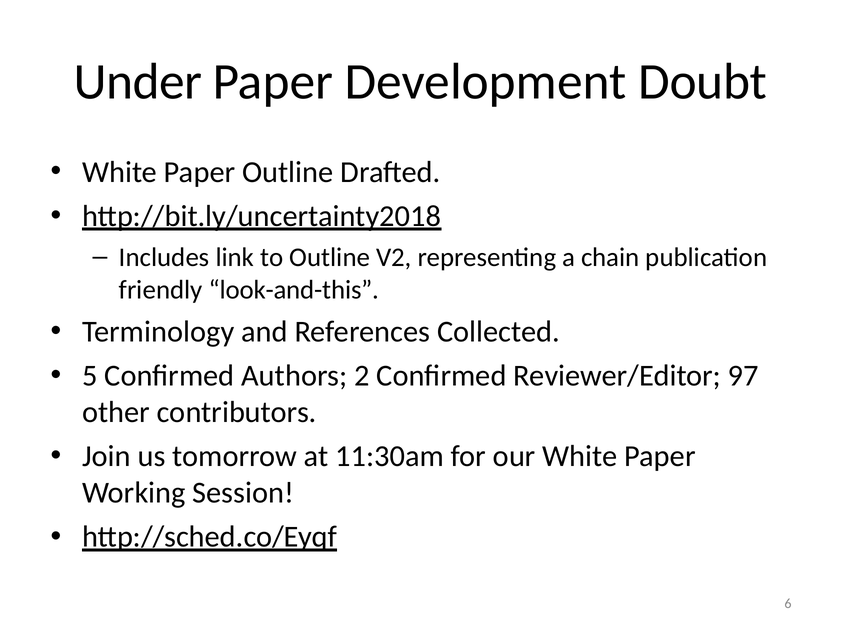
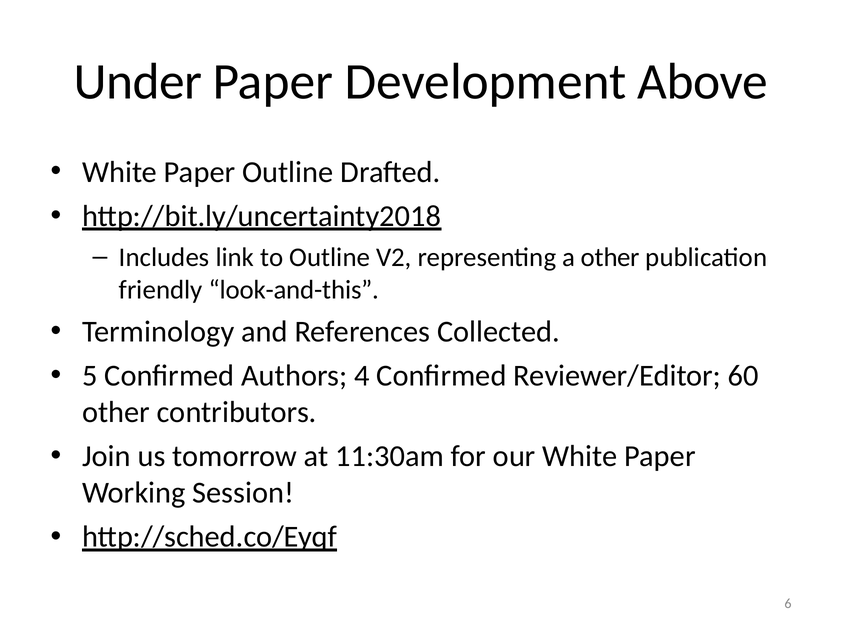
Doubt: Doubt -> Above
a chain: chain -> other
2: 2 -> 4
97: 97 -> 60
